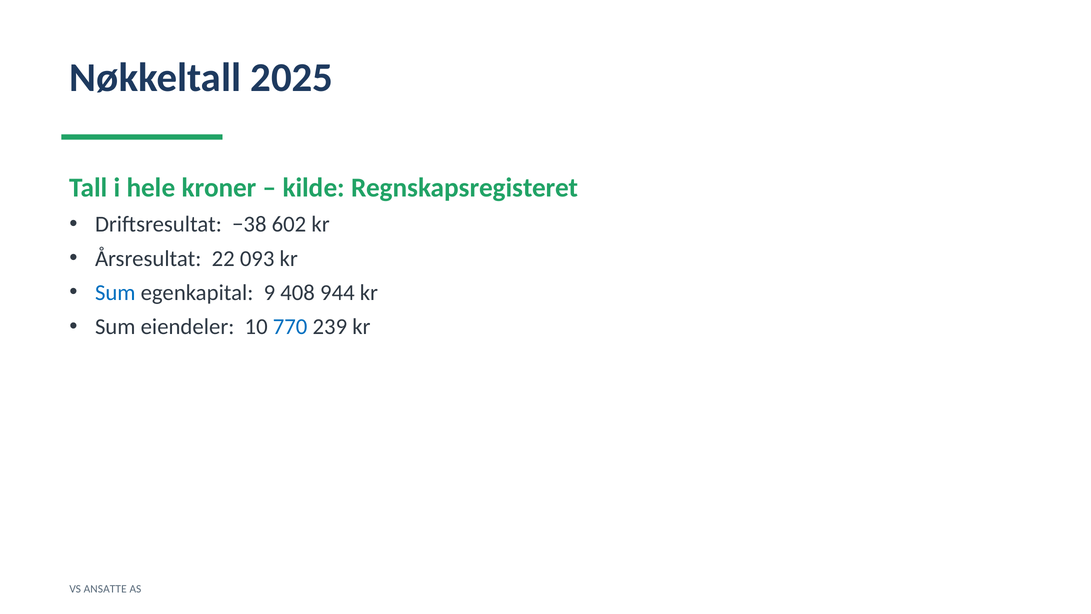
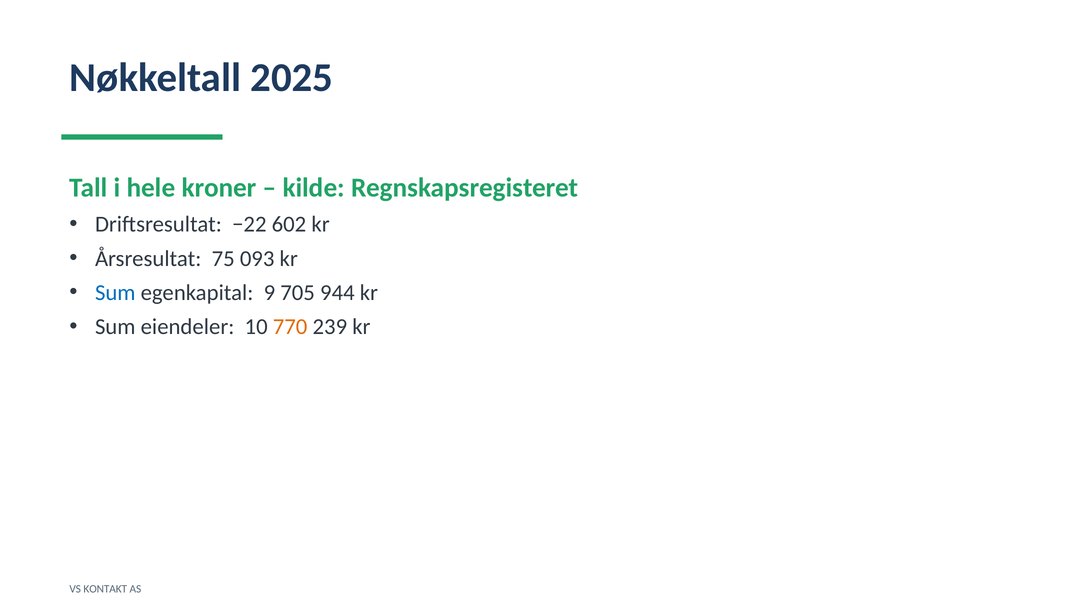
−38: −38 -> −22
22: 22 -> 75
408: 408 -> 705
770 colour: blue -> orange
ANSATTE: ANSATTE -> KONTAKT
